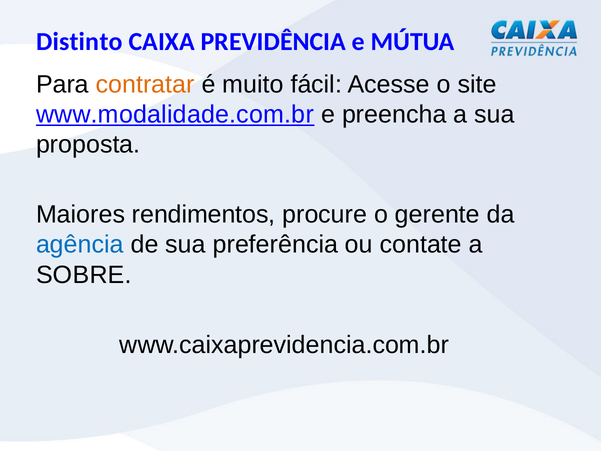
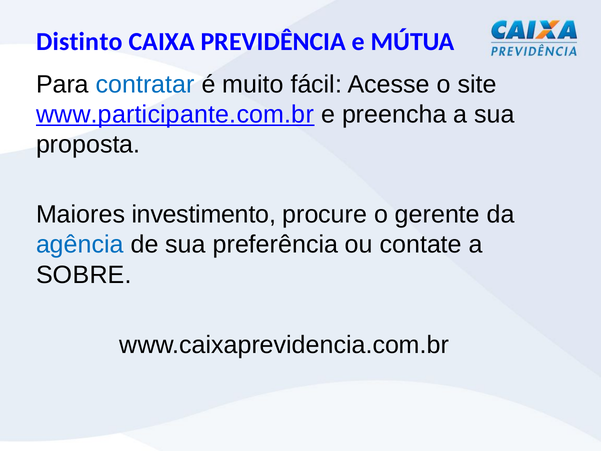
contratar colour: orange -> blue
www.modalidade.com.br: www.modalidade.com.br -> www.participante.com.br
rendimentos: rendimentos -> investimento
